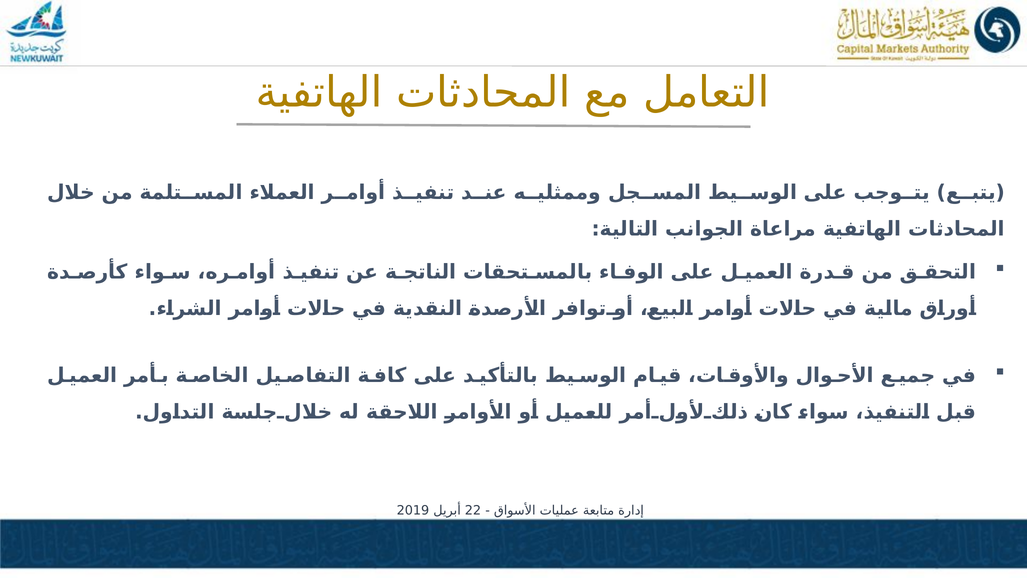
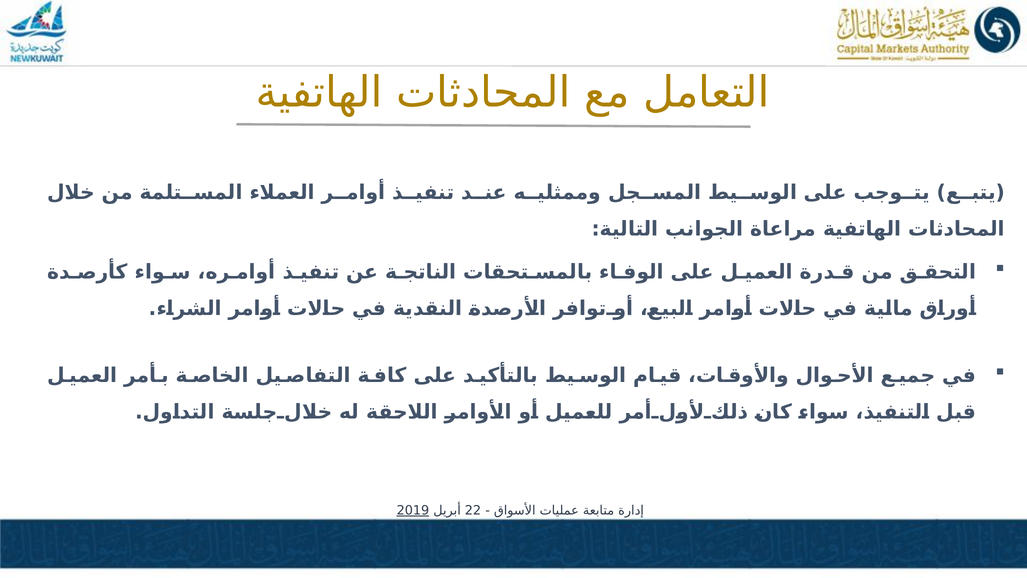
2019 underline: none -> present
